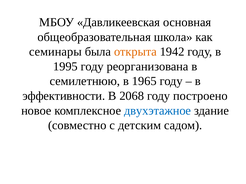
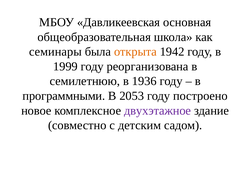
1995: 1995 -> 1999
1965: 1965 -> 1936
эффективности: эффективности -> программными
2068: 2068 -> 2053
двухэтажное colour: blue -> purple
